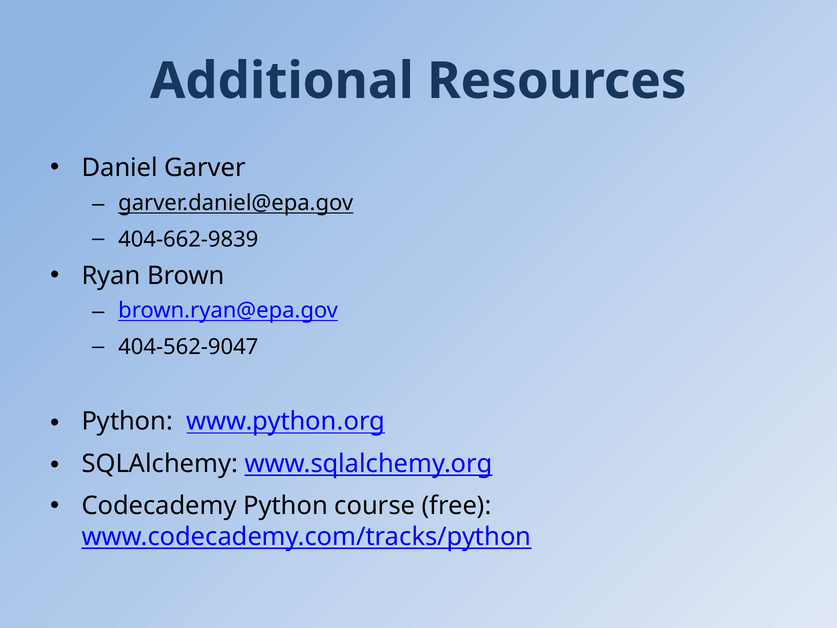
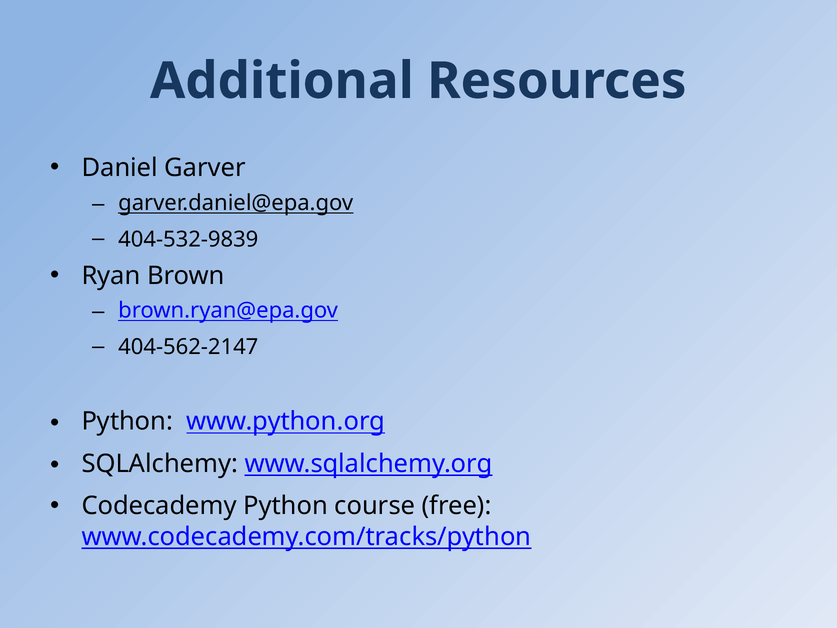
404-662-9839: 404-662-9839 -> 404-532-9839
404-562-9047: 404-562-9047 -> 404-562-2147
